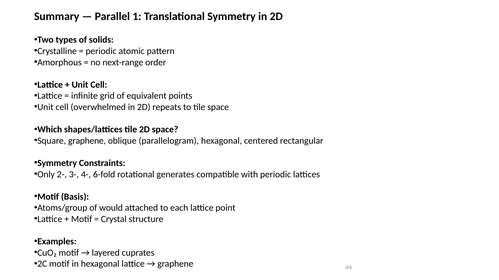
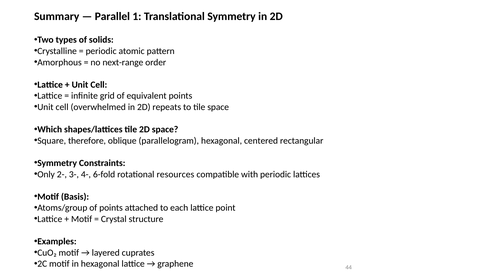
Square graphene: graphene -> therefore
generates: generates -> resources
of would: would -> points
